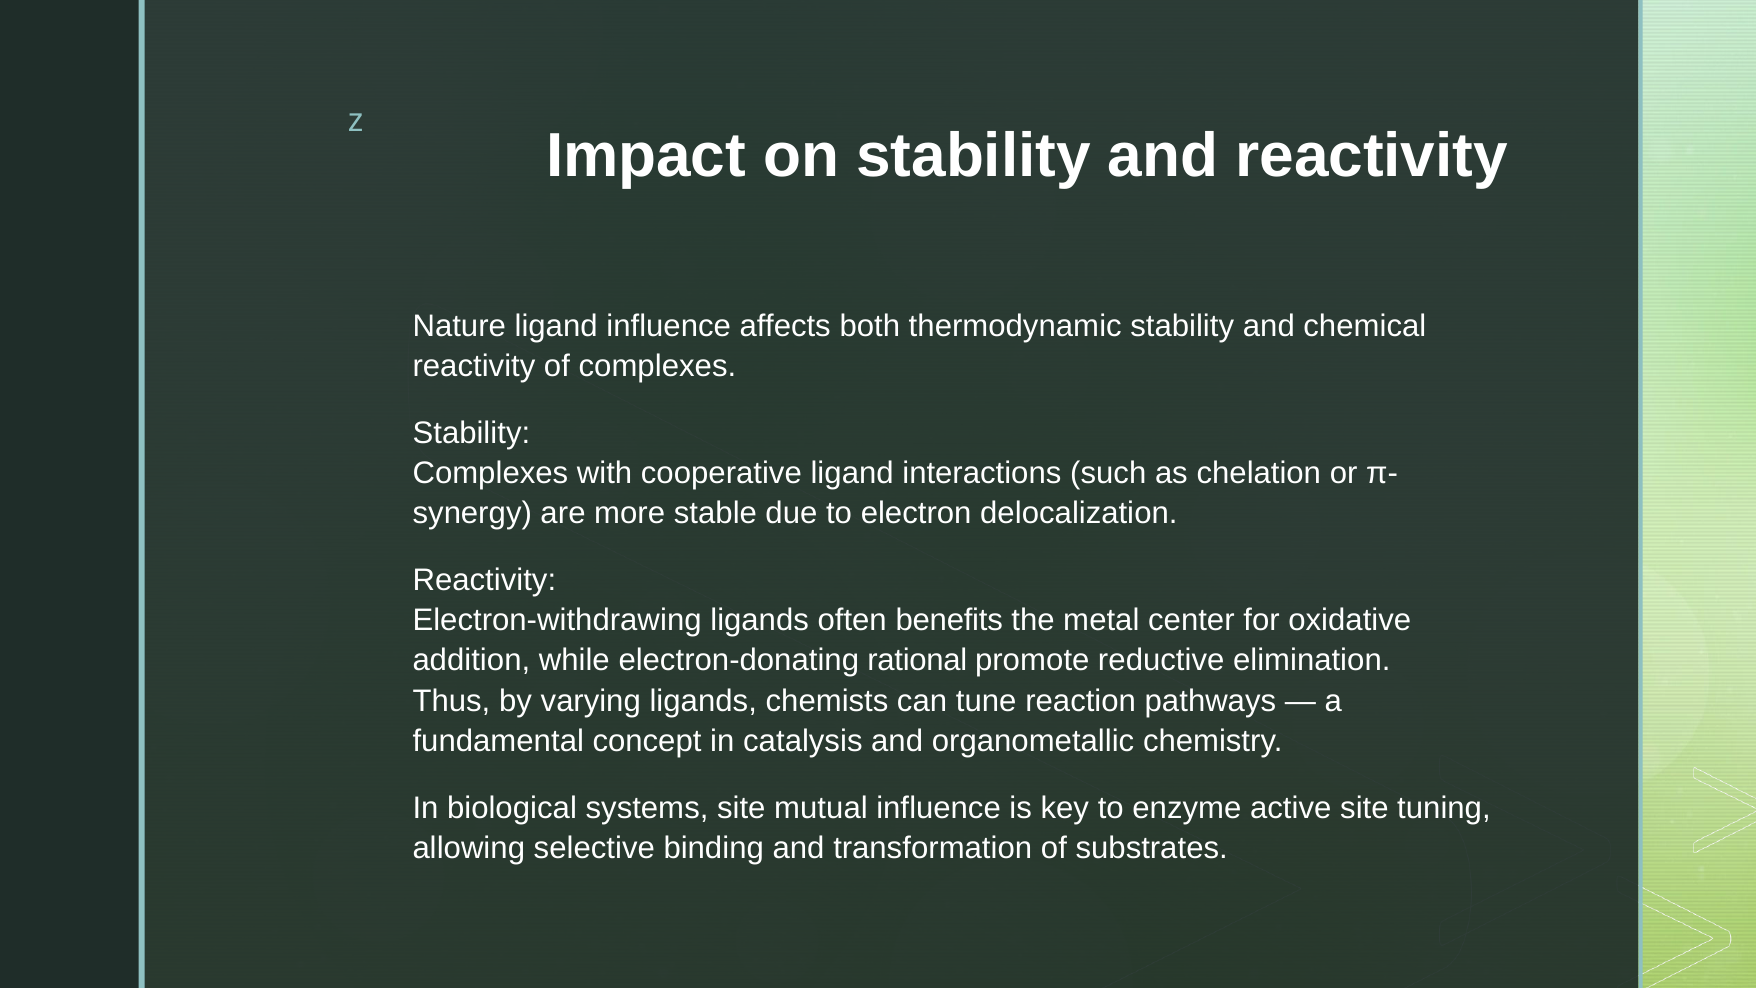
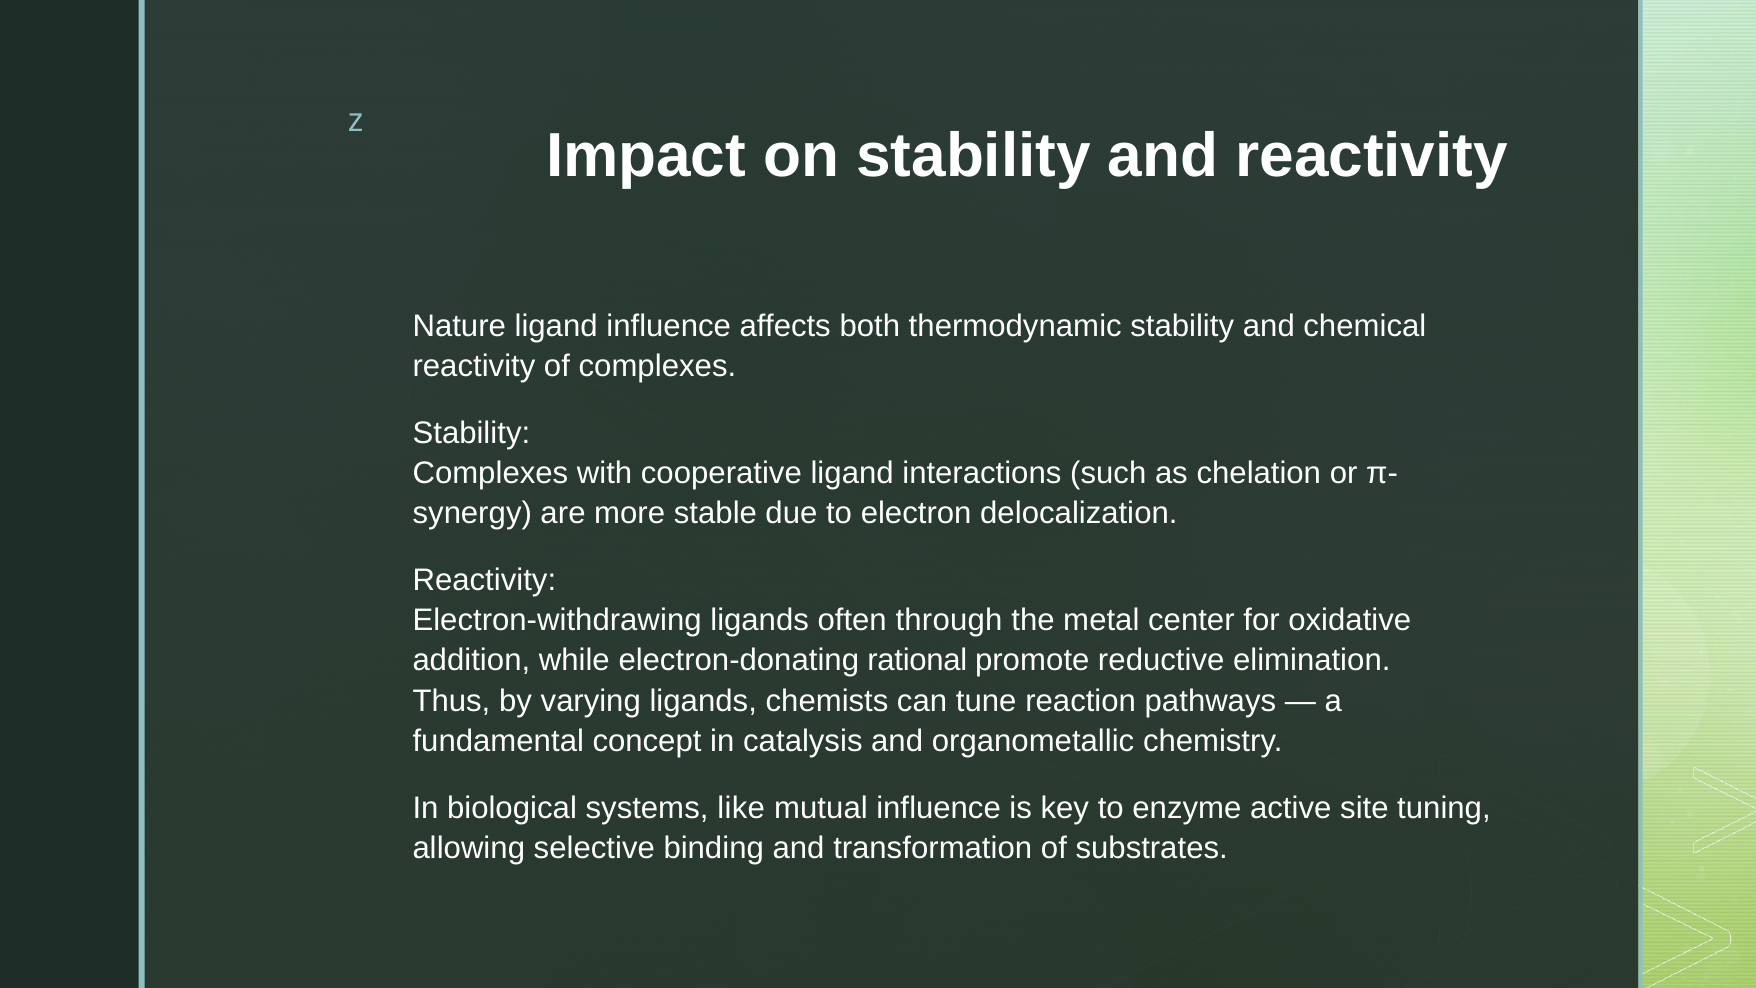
benefits: benefits -> through
systems site: site -> like
